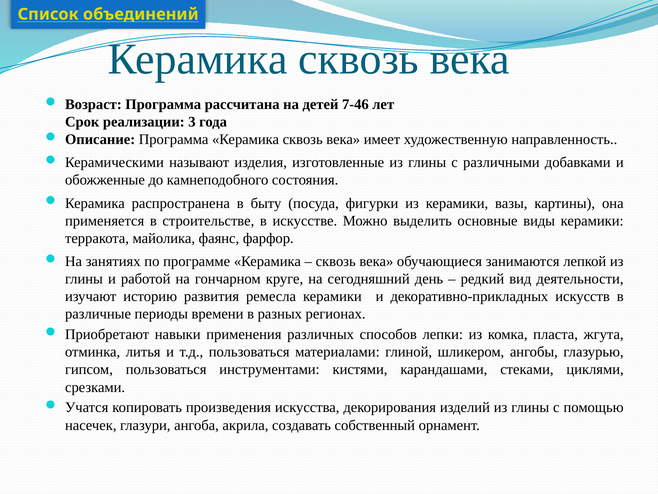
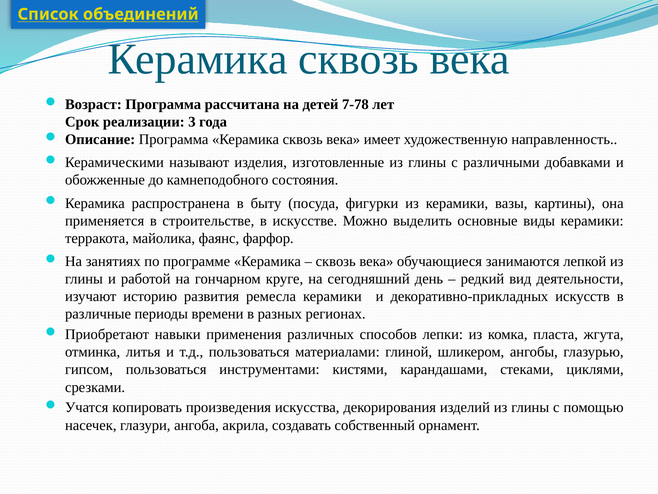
7-46: 7-46 -> 7-78
